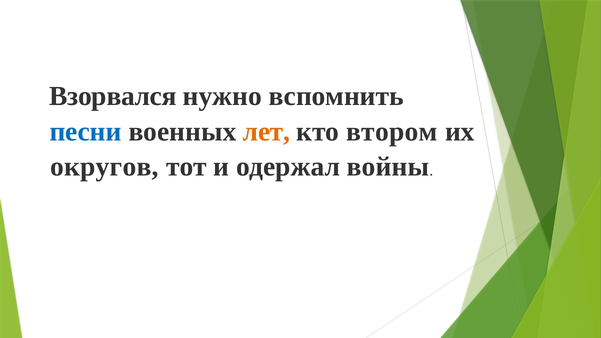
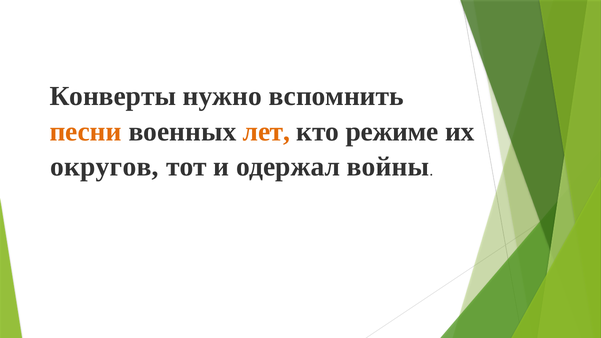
Взорвался: Взорвался -> Конверты
песни colour: blue -> orange
втором: втором -> режиме
